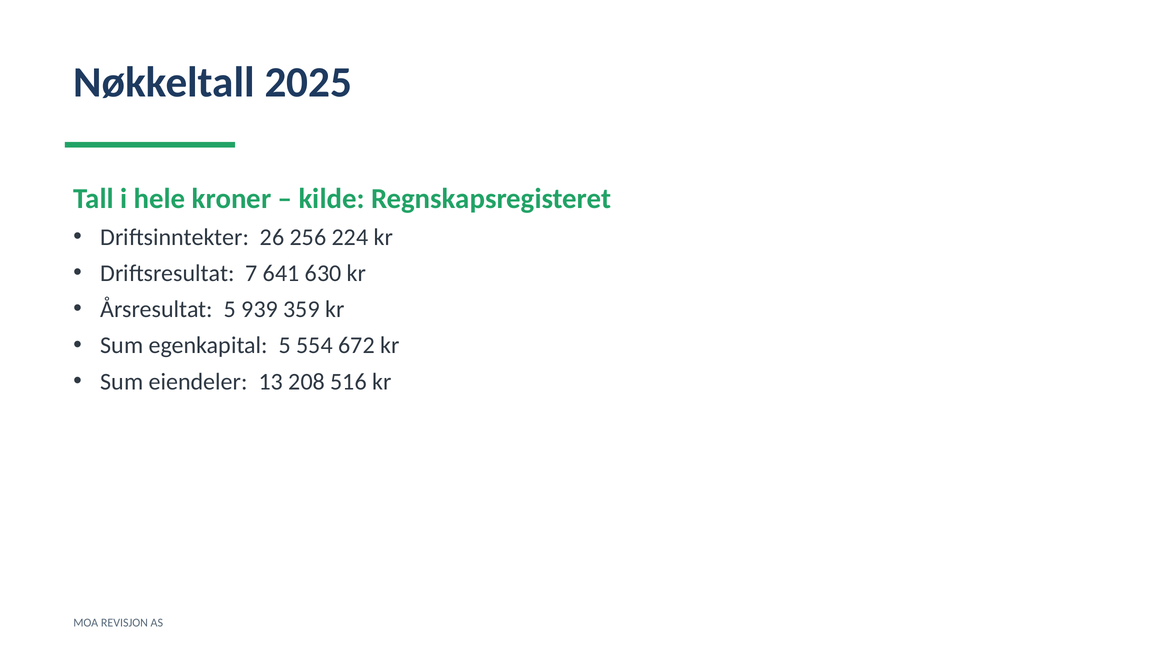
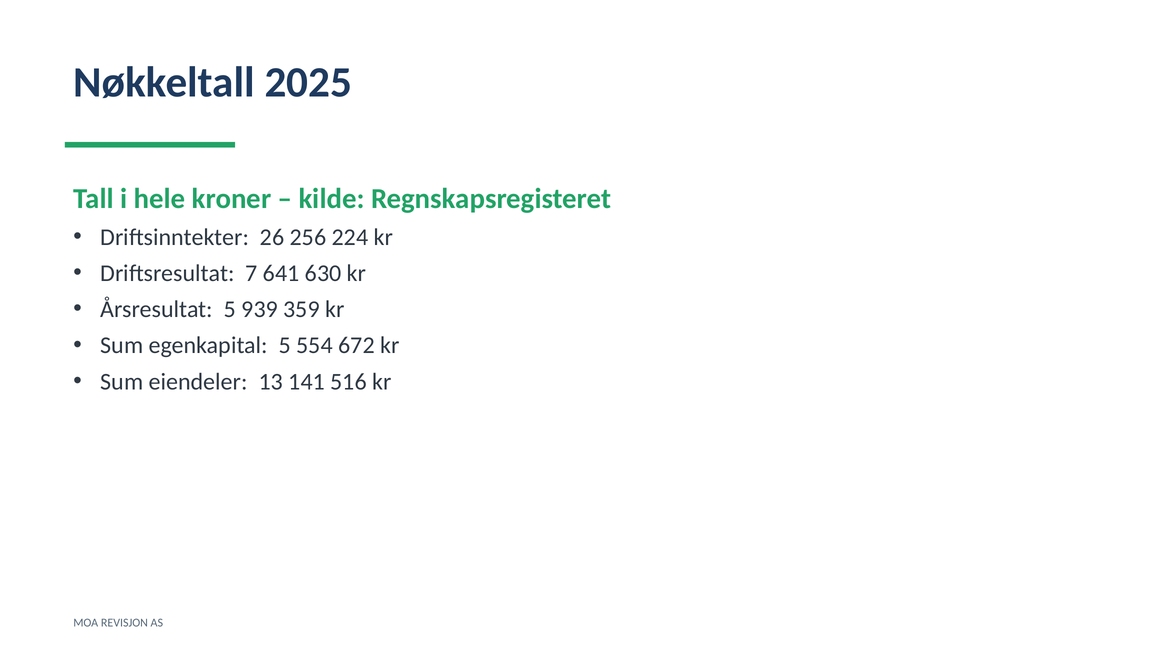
208: 208 -> 141
